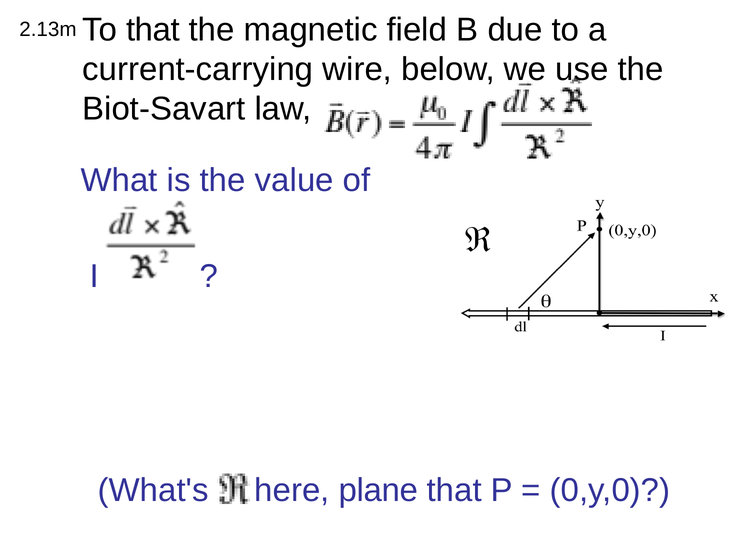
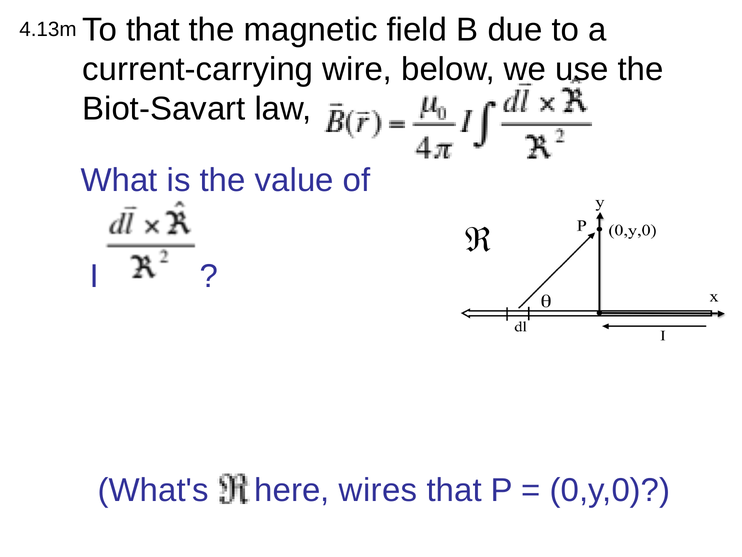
2.13m: 2.13m -> 4.13m
plane: plane -> wires
